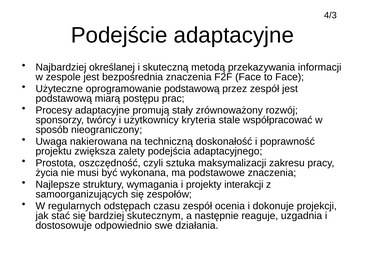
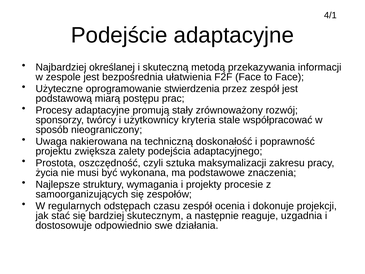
4/3: 4/3 -> 4/1
bezpośrednia znaczenia: znaczenia -> ułatwienia
oprogramowanie podstawową: podstawową -> stwierdzenia
interakcji: interakcji -> procesie
